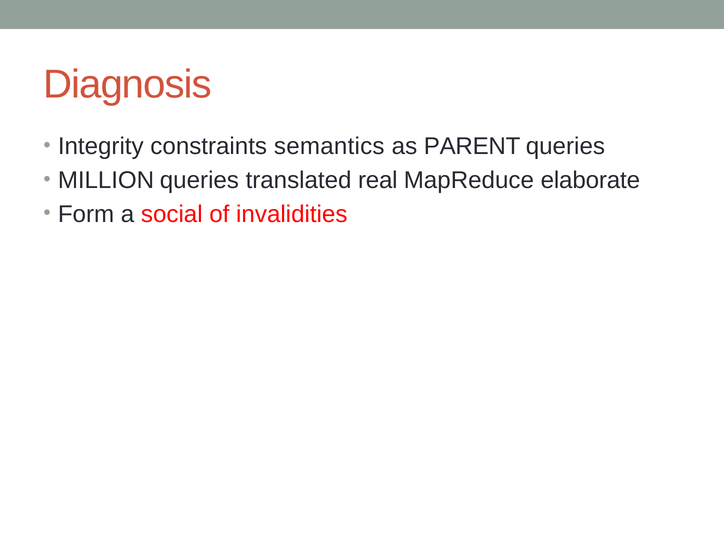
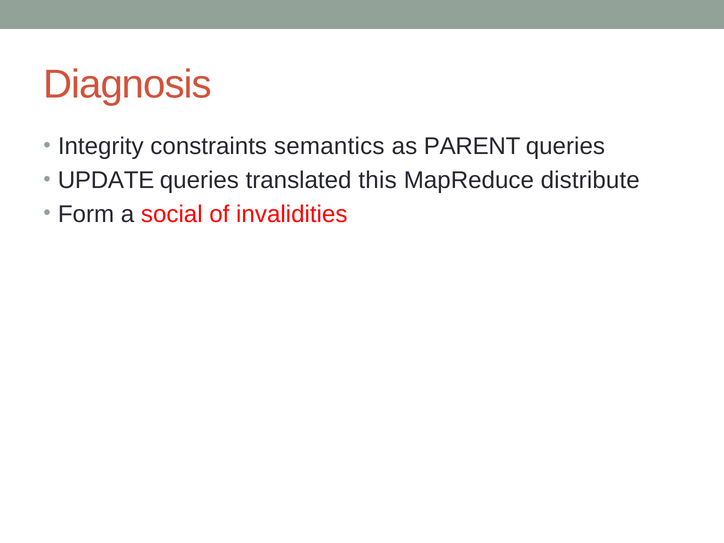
MILLION: MILLION -> UPDATE
real: real -> this
elaborate: elaborate -> distribute
